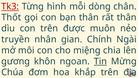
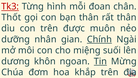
dòng: dòng -> đoan
truyền: truyền -> dưỡng
Chính underline: none -> present
chia: chia -> suối
gương: gương -> dương
